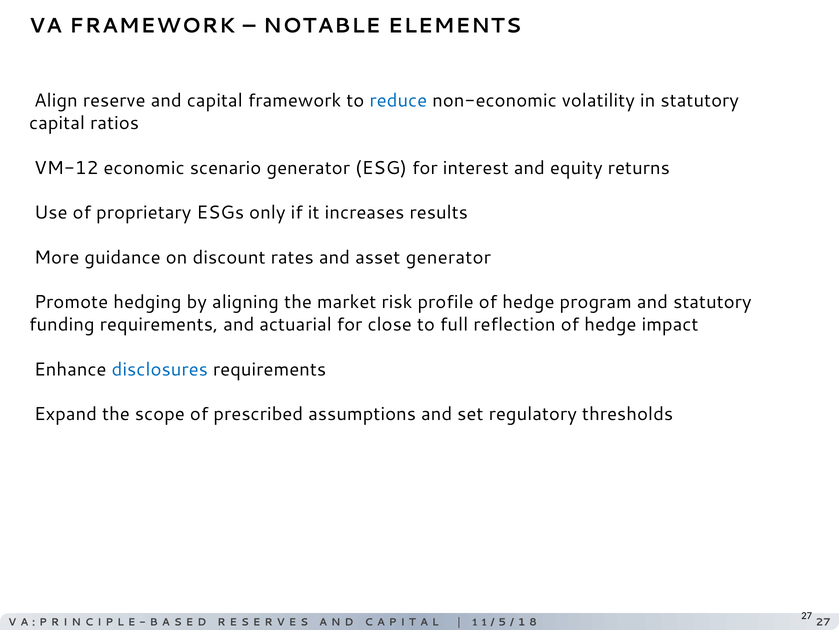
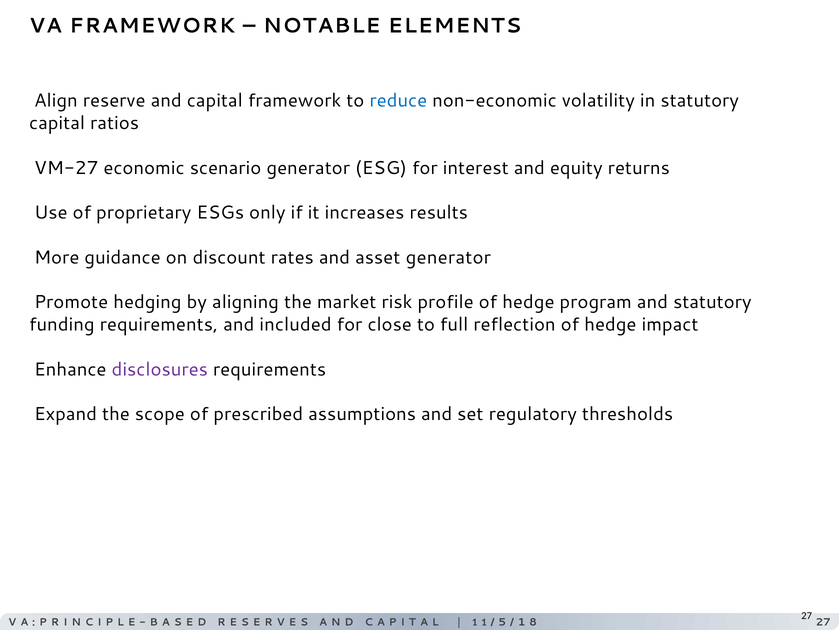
VM-12: VM-12 -> VM-27
actuarial: actuarial -> included
disclosures colour: blue -> purple
